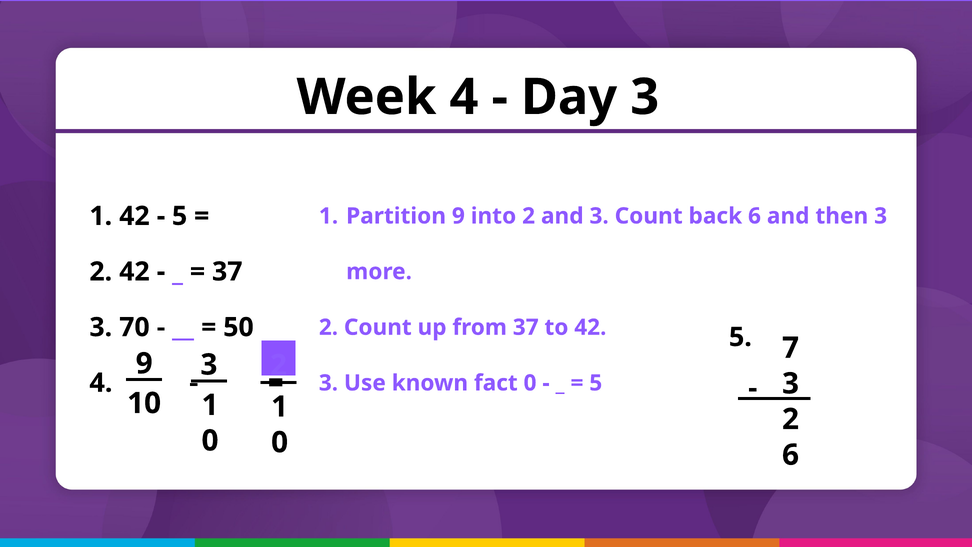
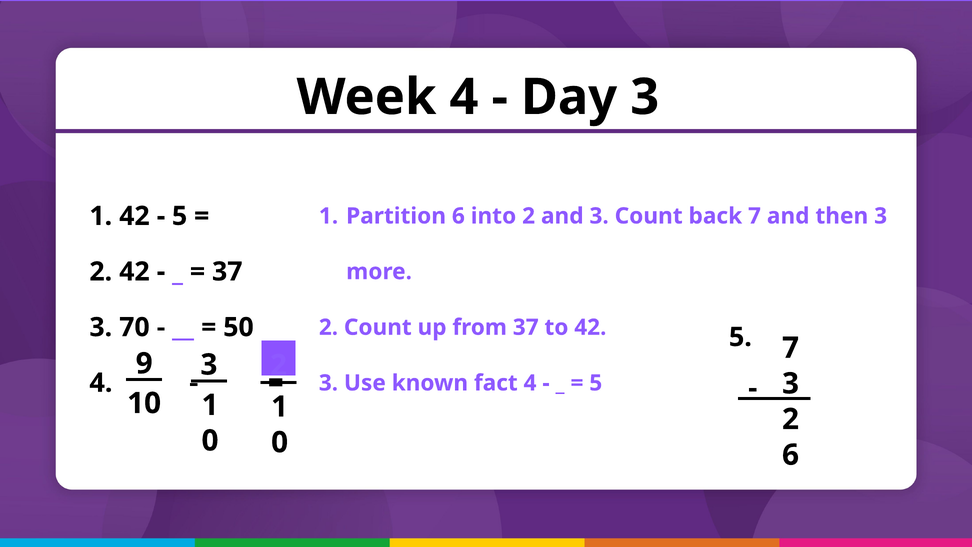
Partition 9: 9 -> 6
back 6: 6 -> 7
fact 0: 0 -> 4
